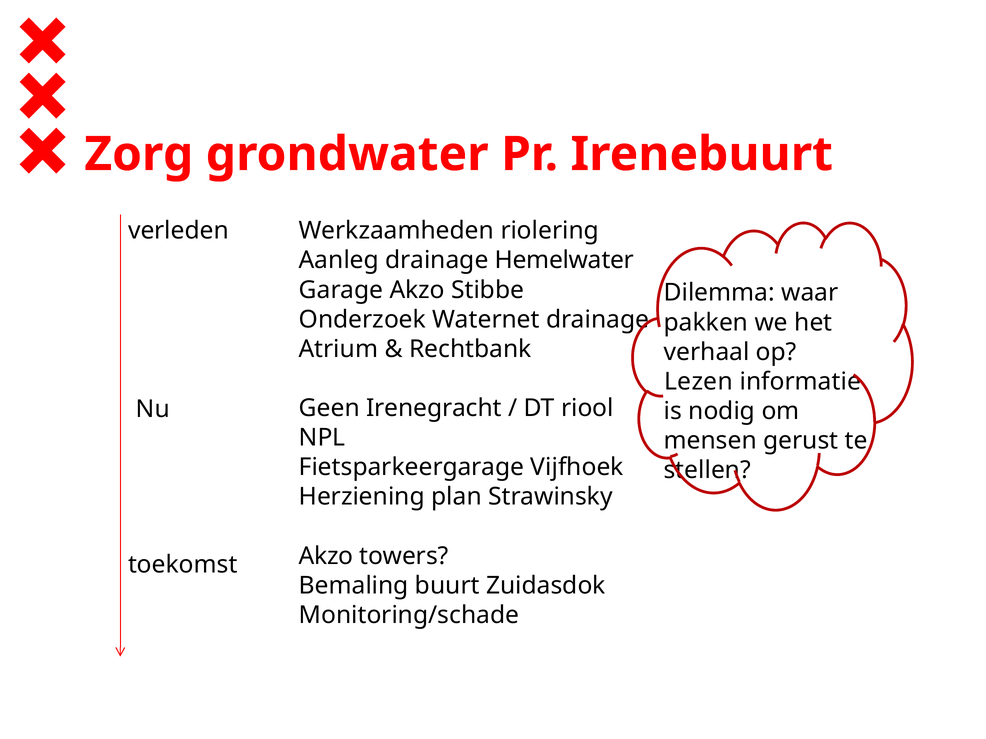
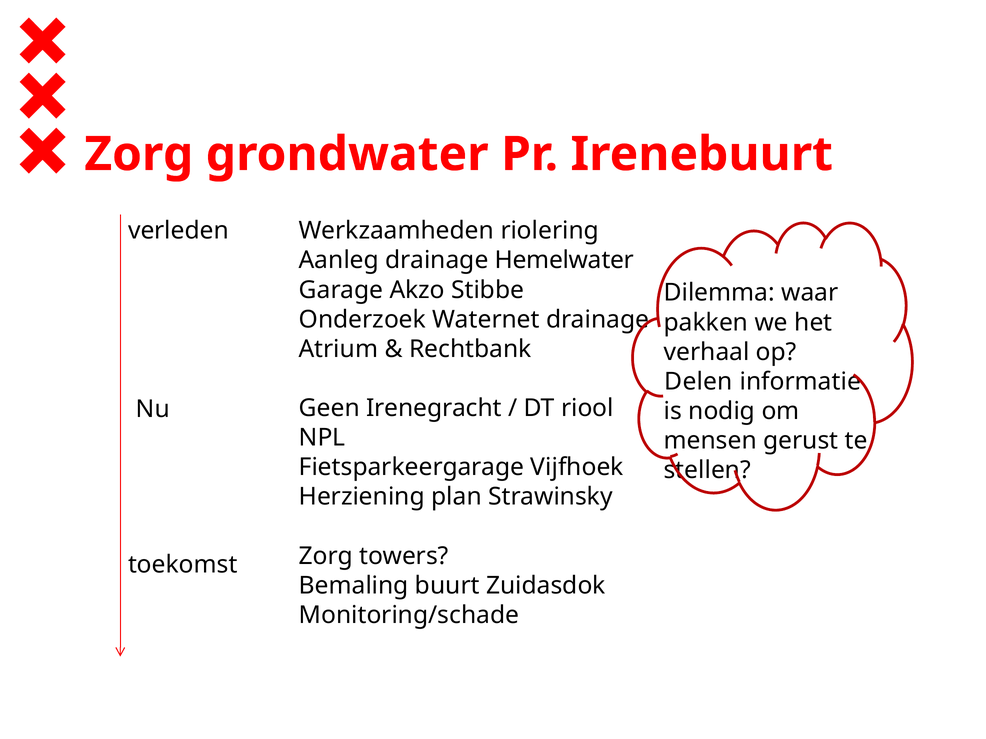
Lezen: Lezen -> Delen
Akzo at (326, 556): Akzo -> Zorg
